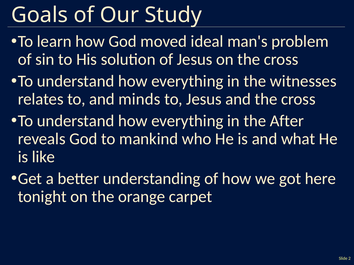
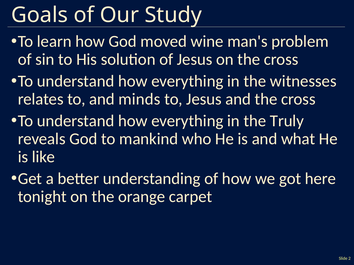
ideal: ideal -> wine
After: After -> Truly
